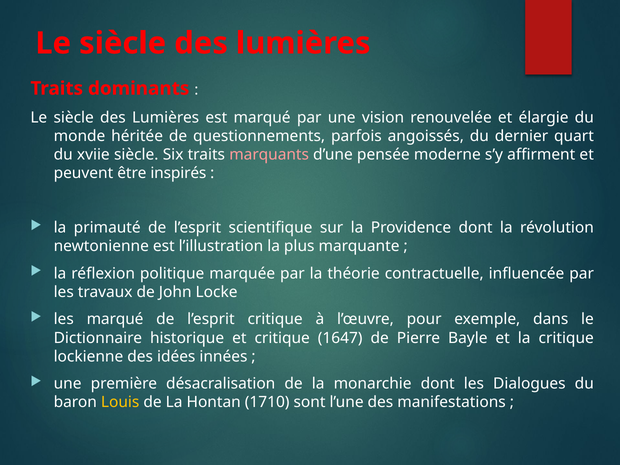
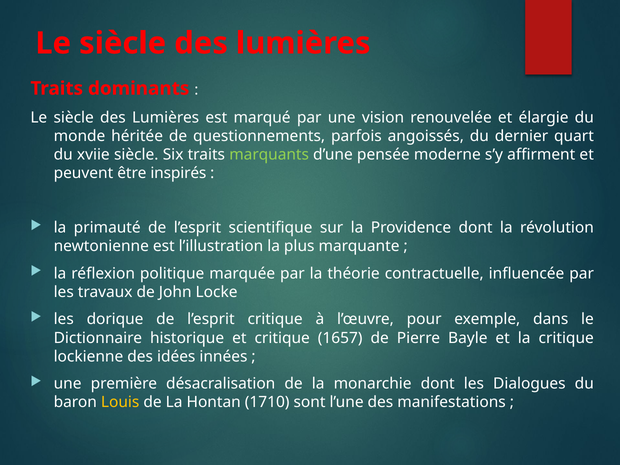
marquants colour: pink -> light green
les marqué: marqué -> dorique
1647: 1647 -> 1657
